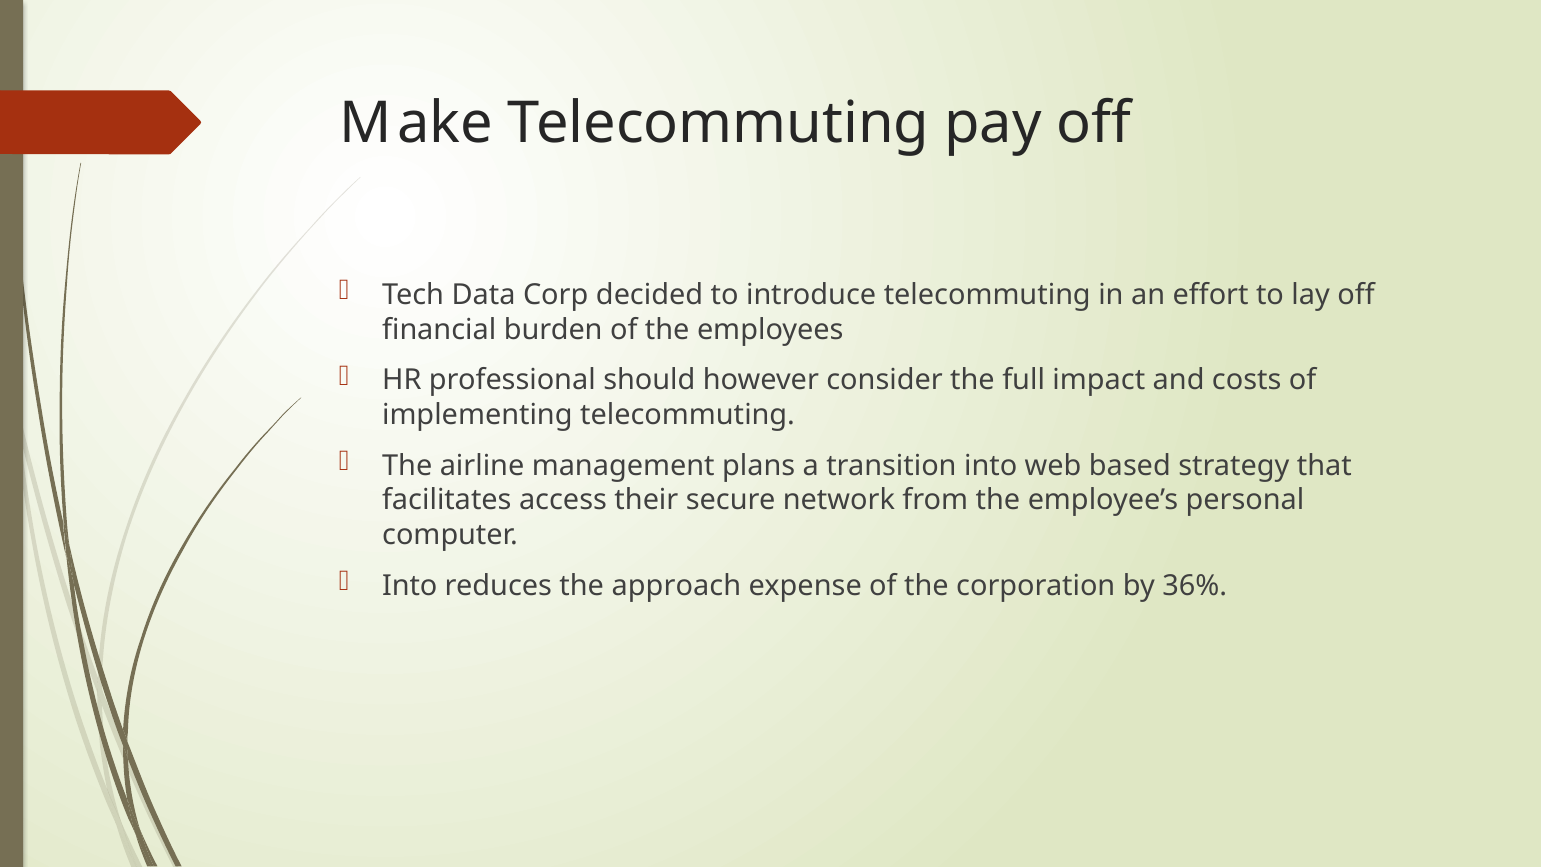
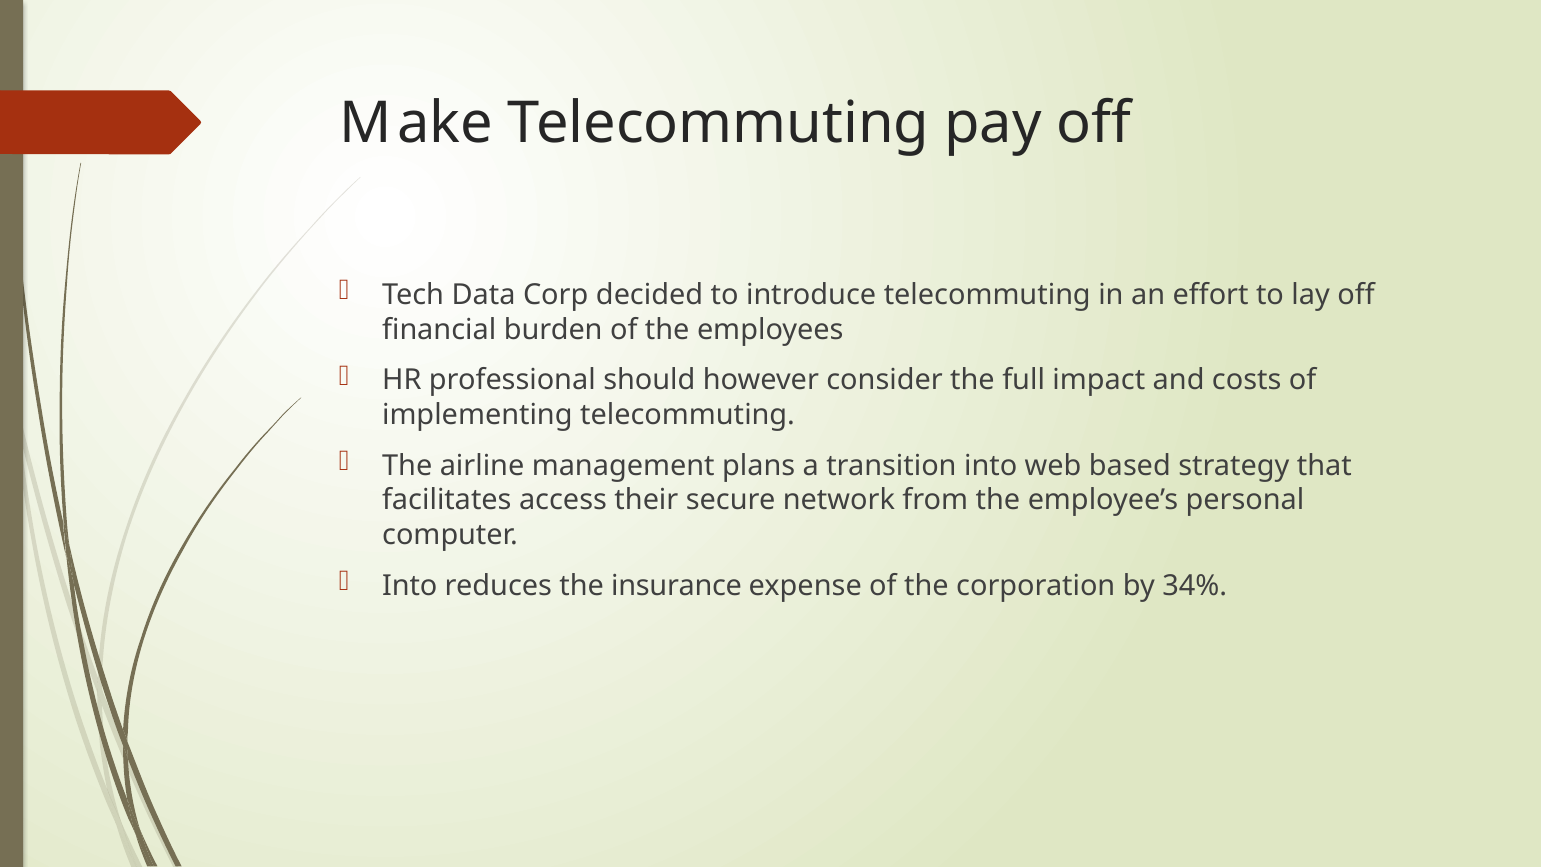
approach: approach -> insurance
36%: 36% -> 34%
